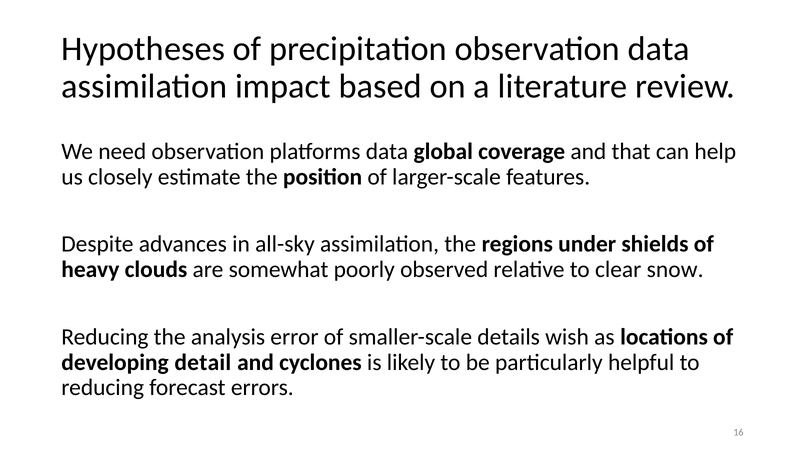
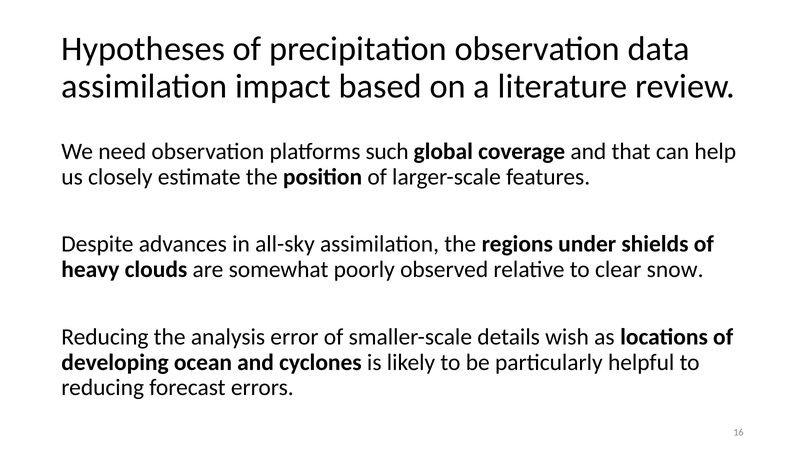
platforms data: data -> such
detail: detail -> ocean
